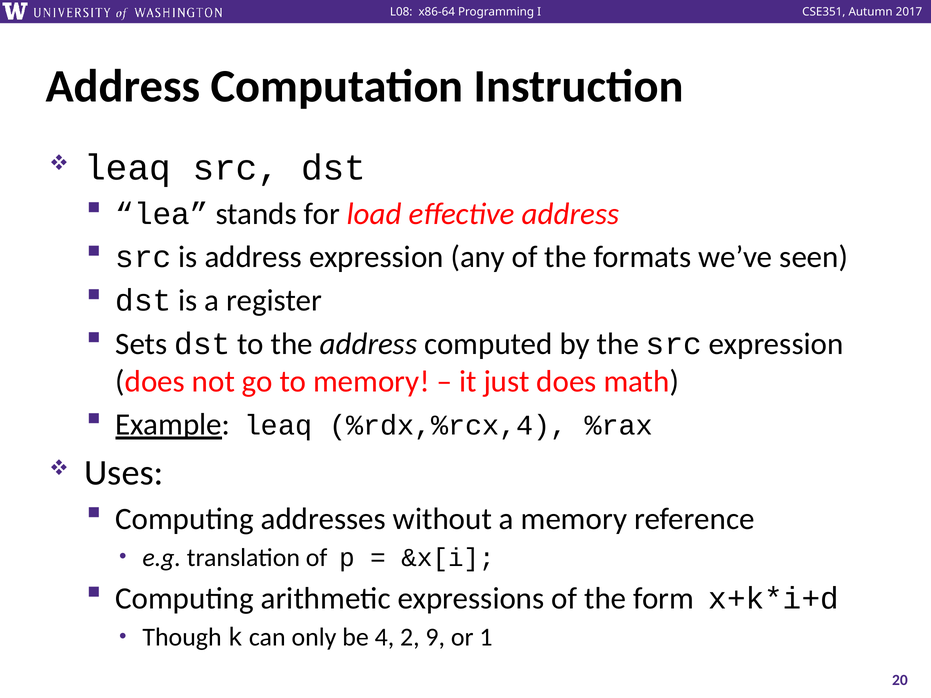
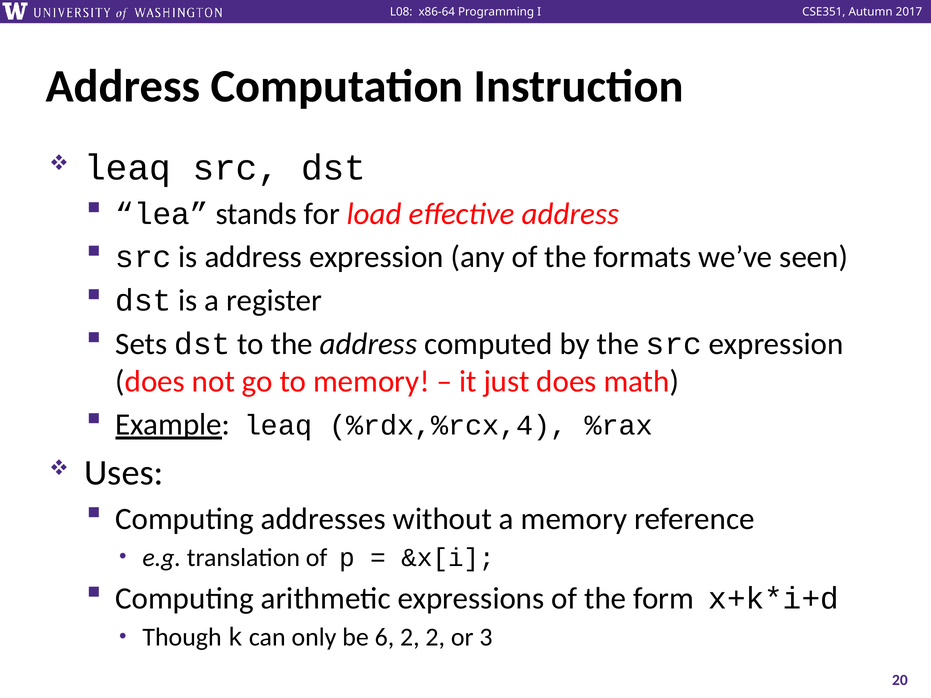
4: 4 -> 6
2 9: 9 -> 2
1: 1 -> 3
